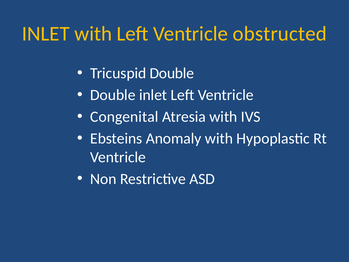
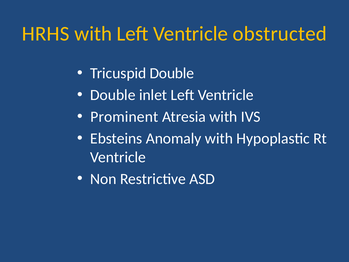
INLET at (46, 34): INLET -> HRHS
Congenital: Congenital -> Prominent
